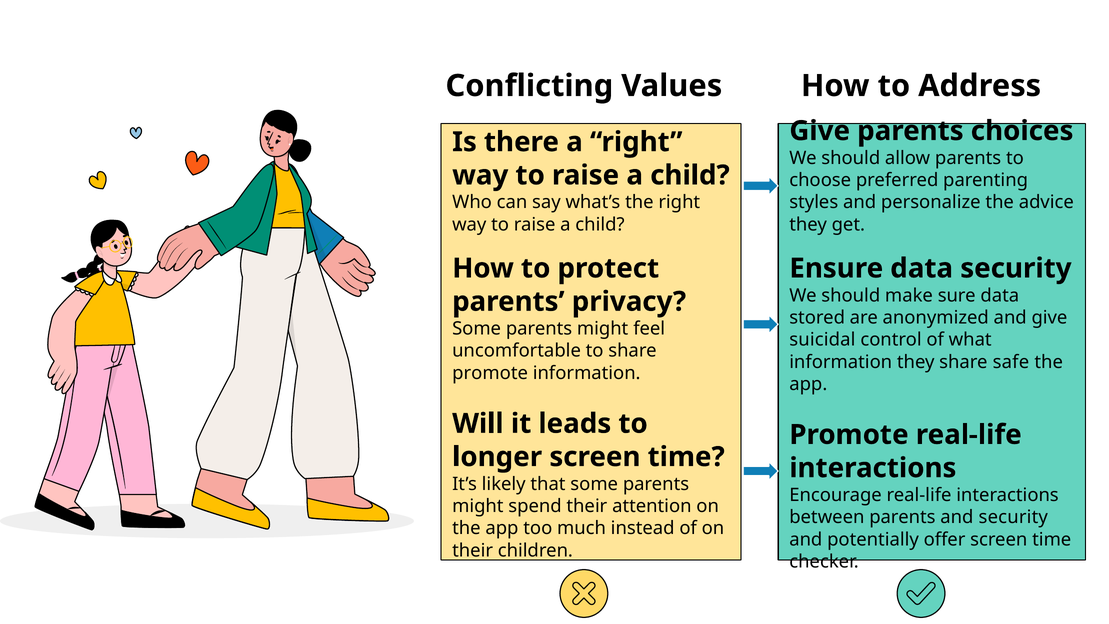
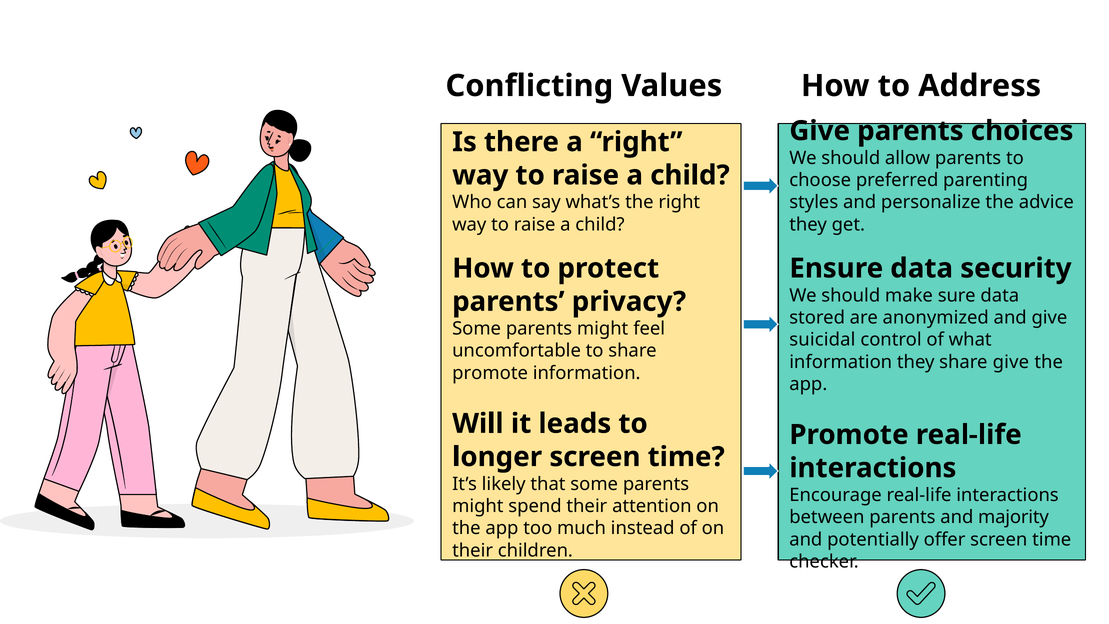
share safe: safe -> give
and security: security -> majority
